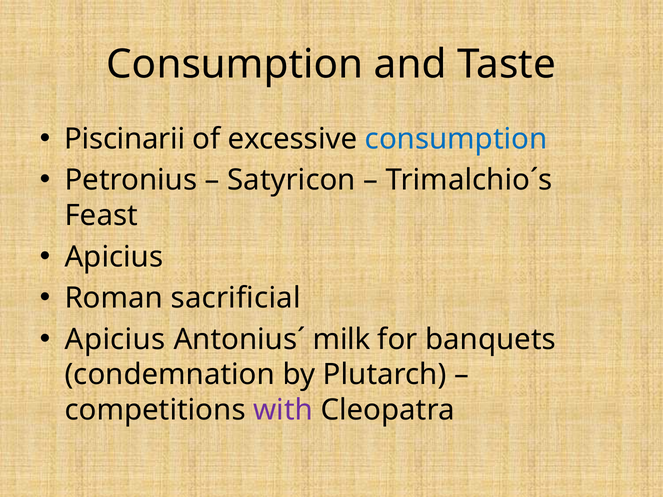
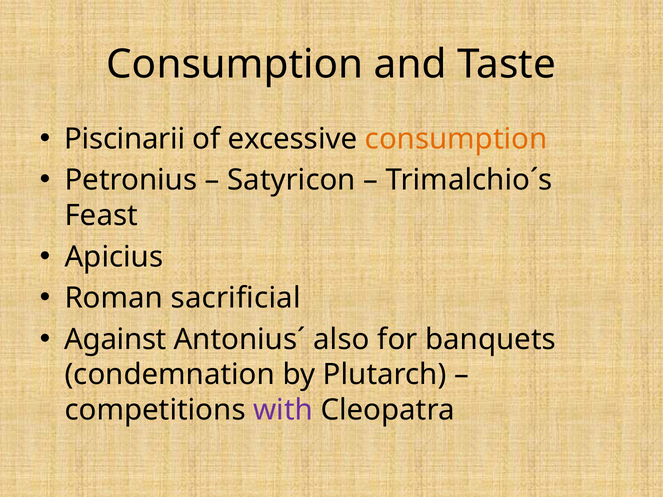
consumption at (456, 139) colour: blue -> orange
Apicius at (115, 340): Apicius -> Against
milk: milk -> also
